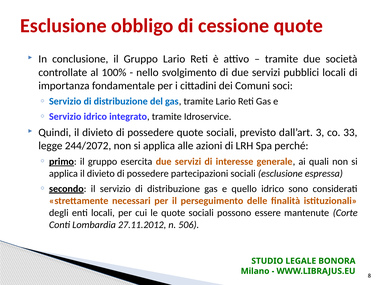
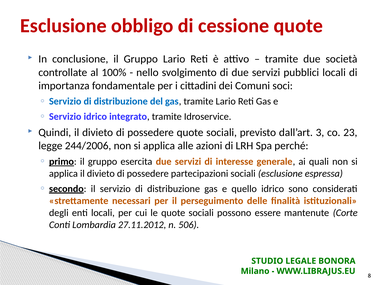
33: 33 -> 23
244/2072: 244/2072 -> 244/2006
